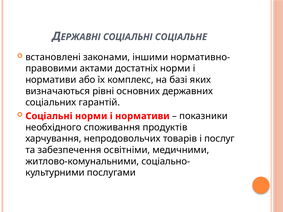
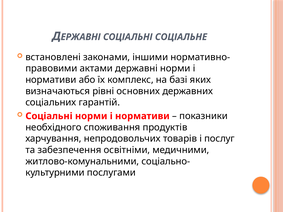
достатніх: достатніх -> державні
